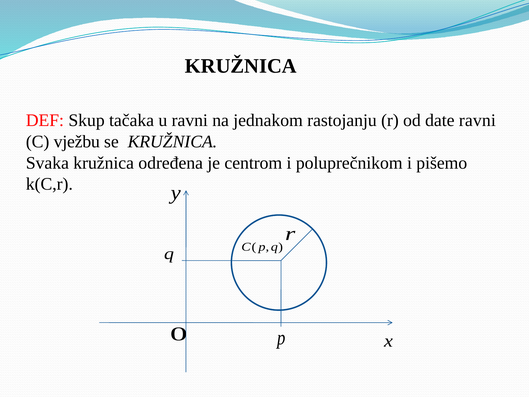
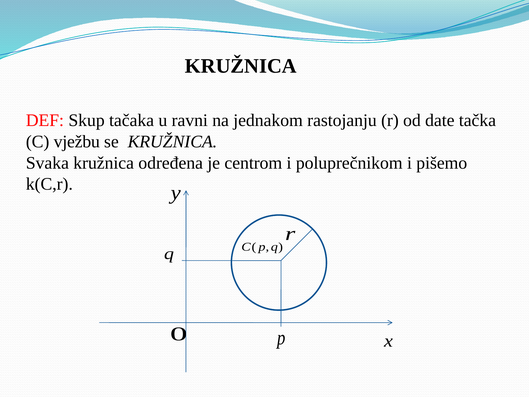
date ravni: ravni -> tačka
